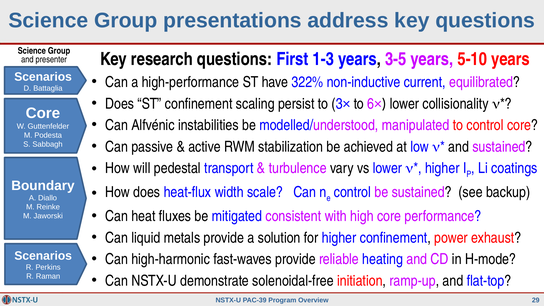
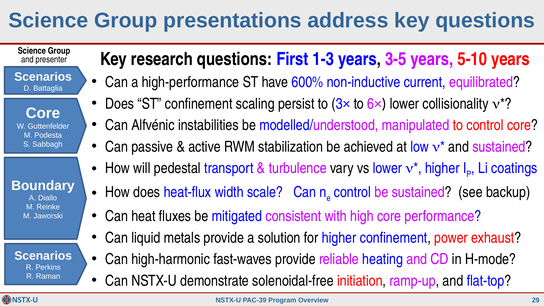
322%: 322% -> 600%
